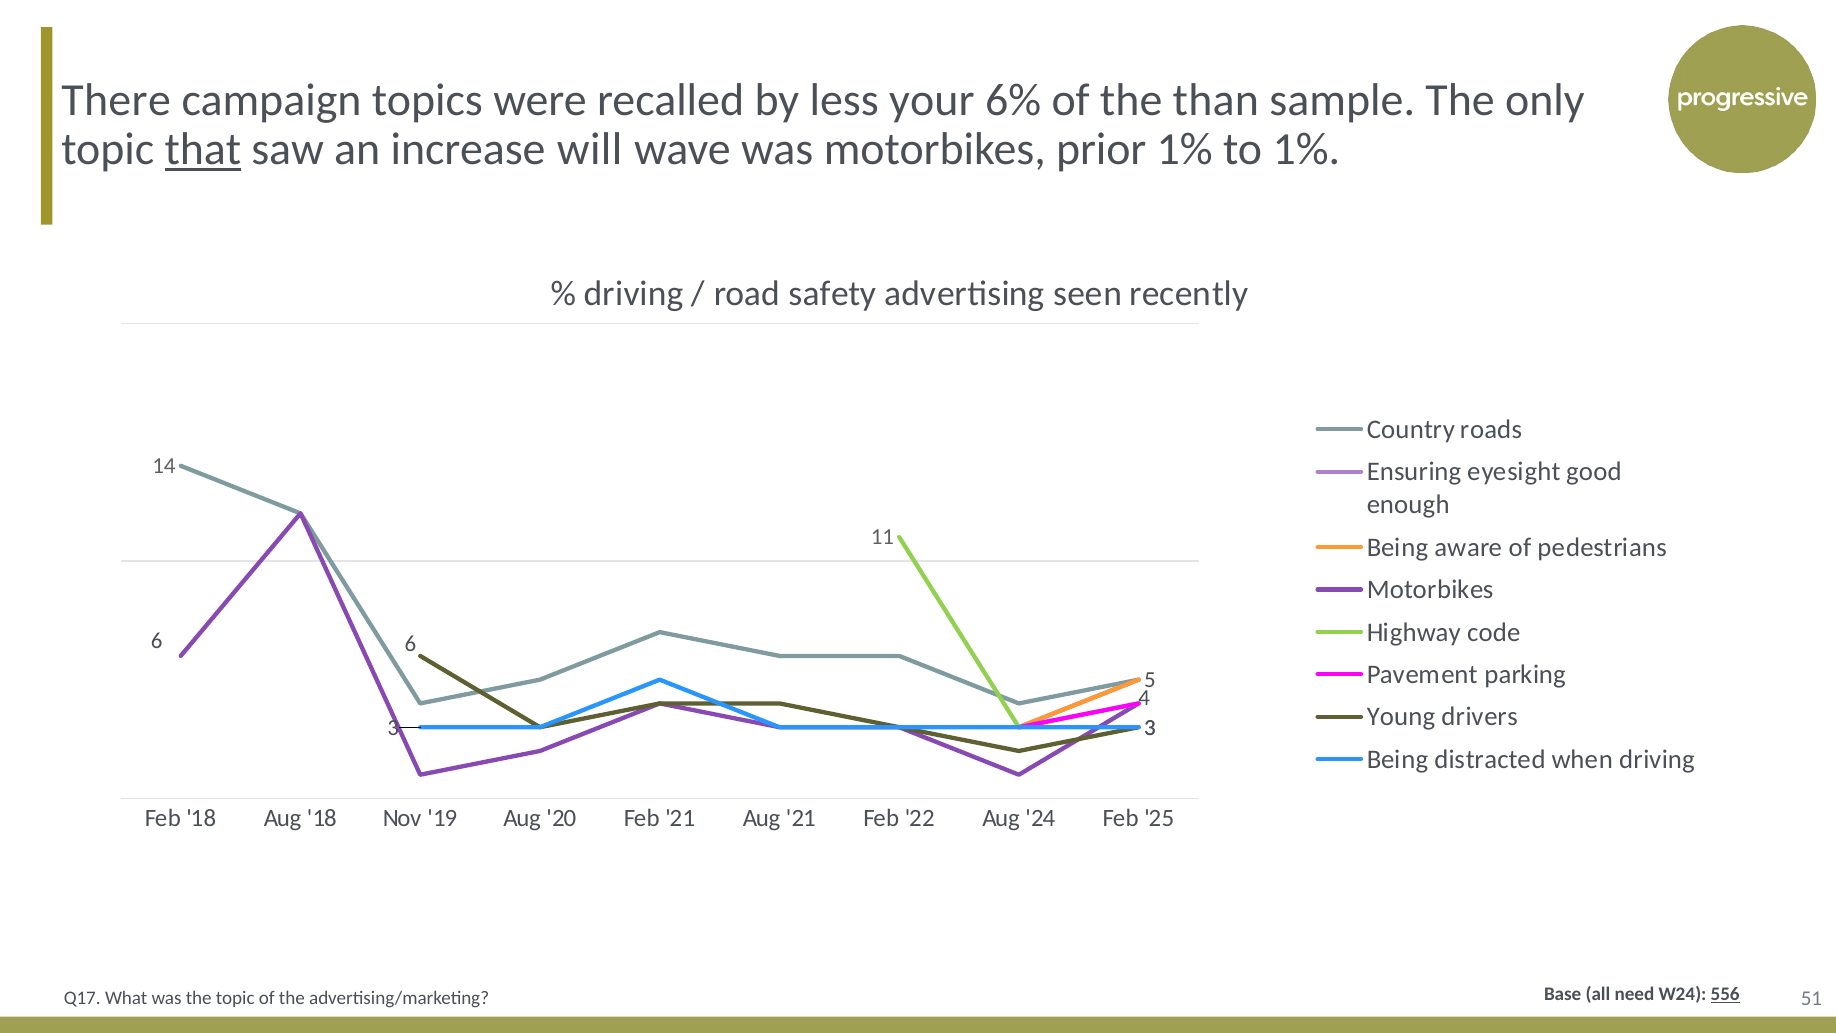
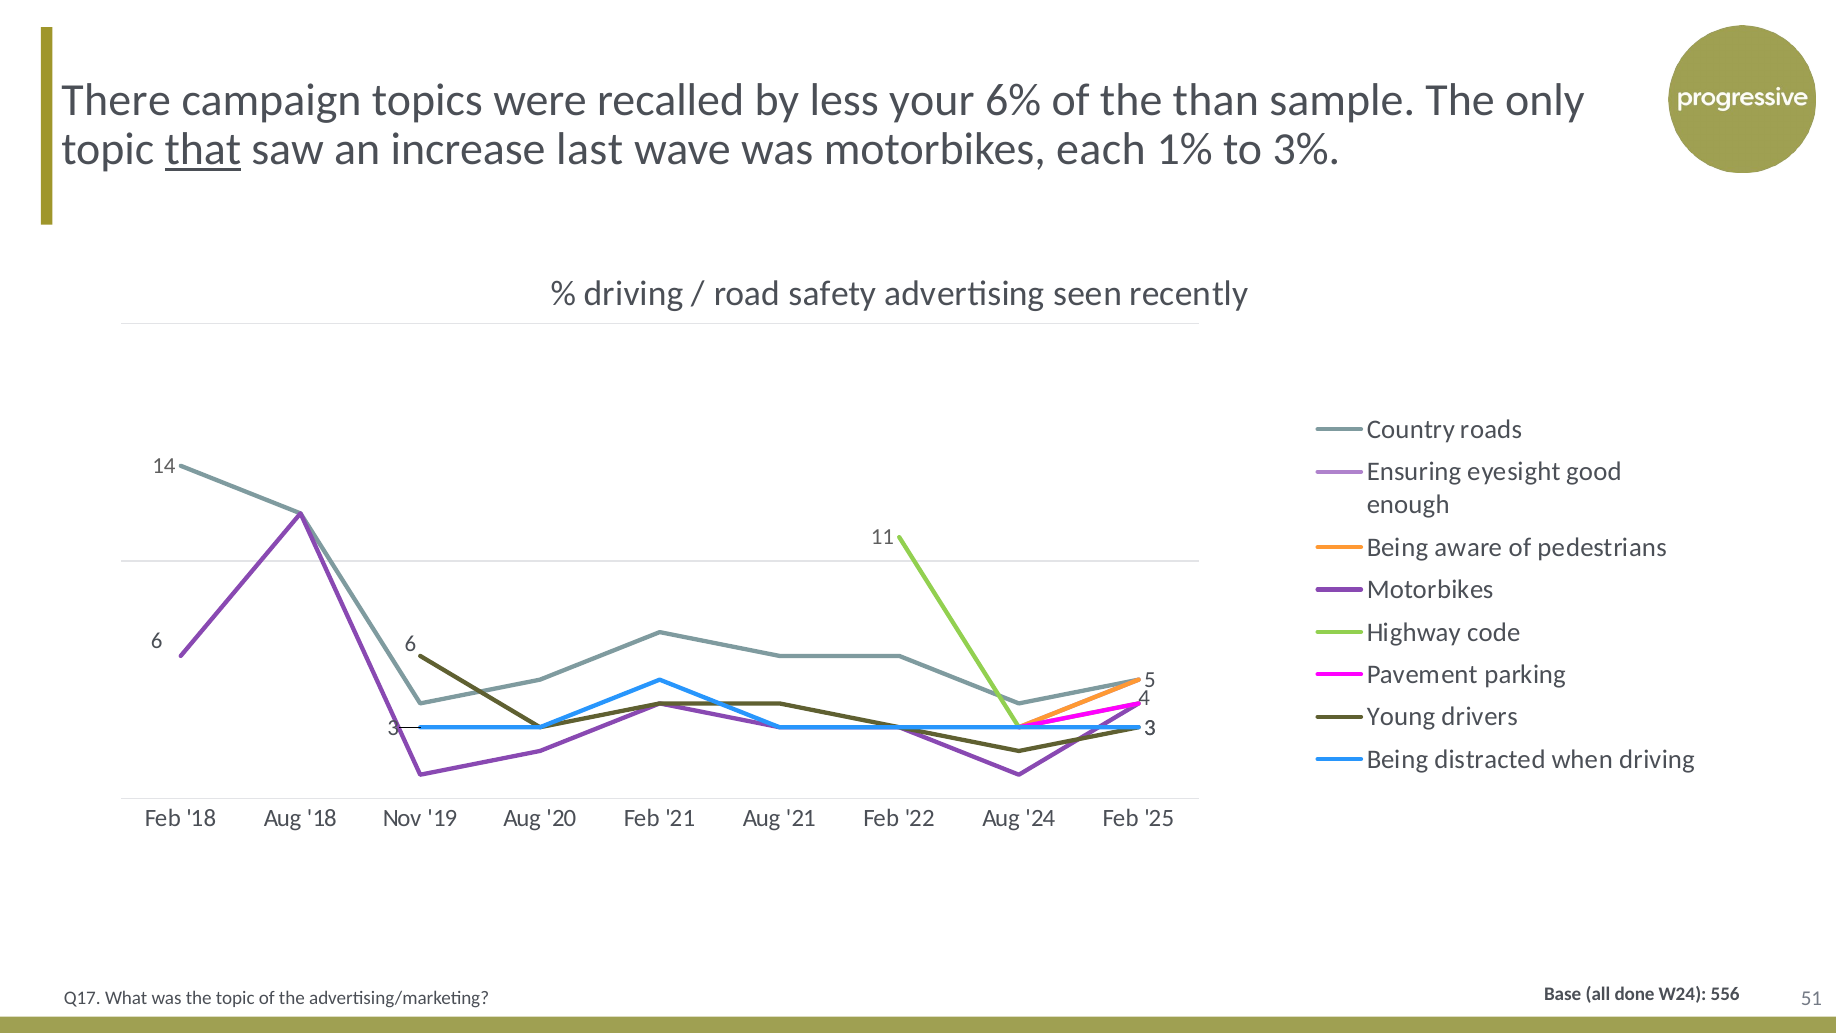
will: will -> last
prior: prior -> each
to 1%: 1% -> 3%
need: need -> done
556 underline: present -> none
